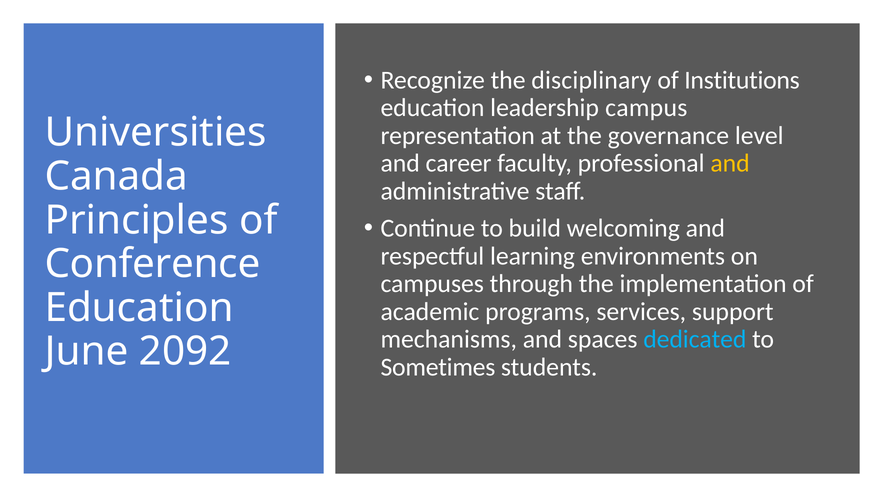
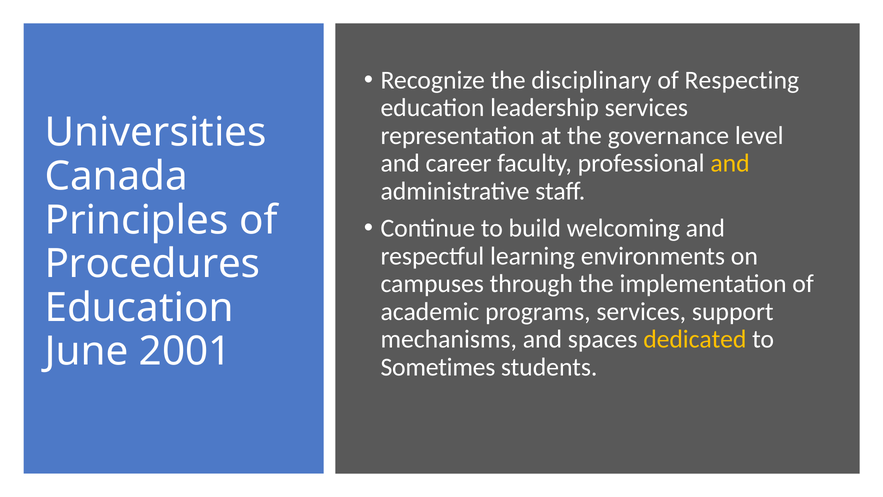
Institutions: Institutions -> Respecting
leadership campus: campus -> services
Conference: Conference -> Procedures
dedicated colour: light blue -> yellow
2092: 2092 -> 2001
